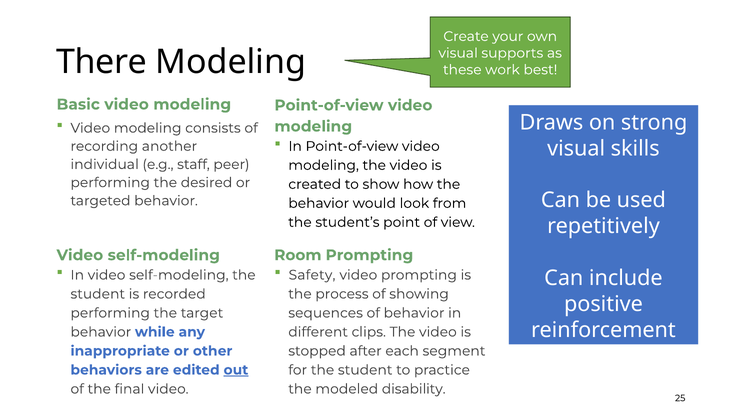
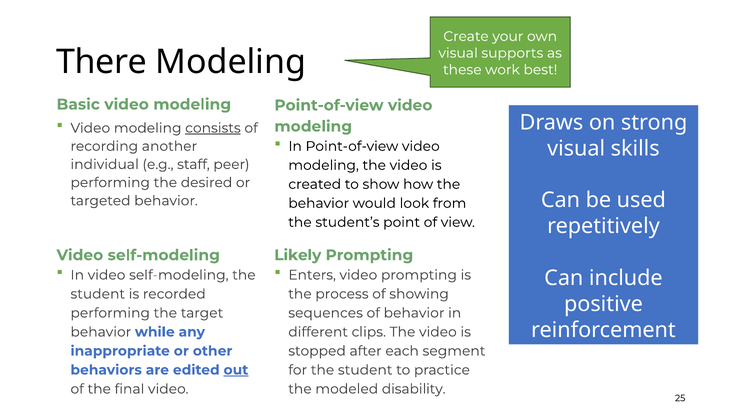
consists underline: none -> present
Room: Room -> Likely
Safety: Safety -> Enters
